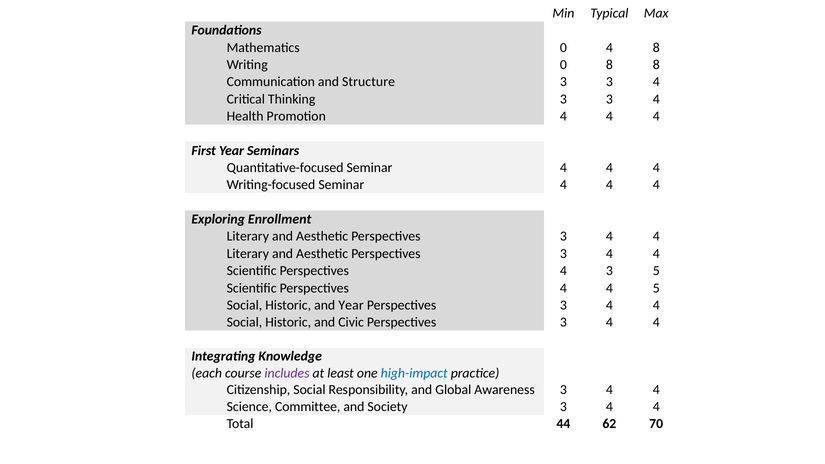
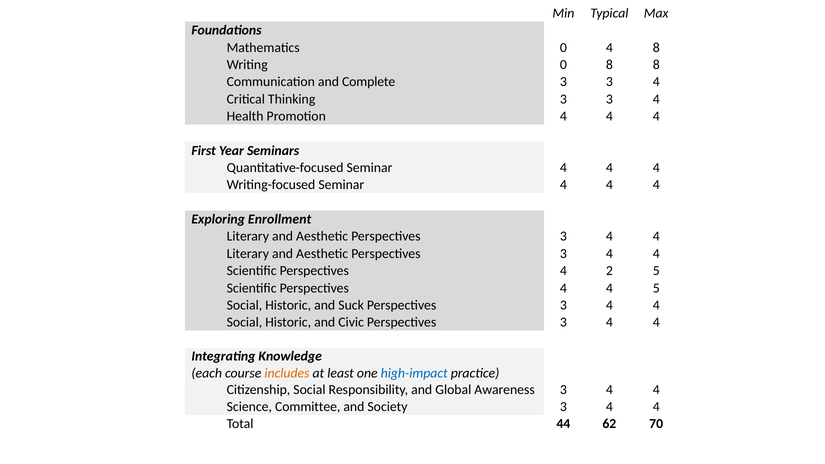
Structure: Structure -> Complete
4 3: 3 -> 2
and Year: Year -> Suck
includes colour: purple -> orange
